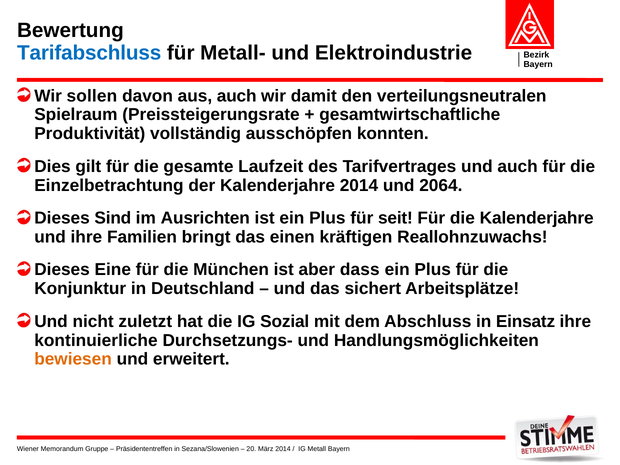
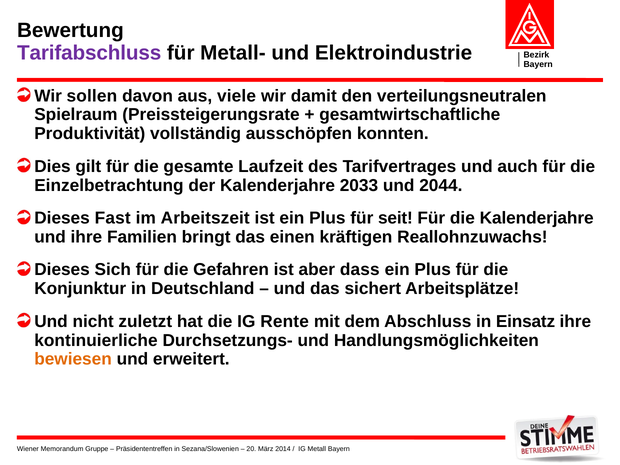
Tarifabschluss colour: blue -> purple
aus auch: auch -> viele
Kalenderjahre 2014: 2014 -> 2033
2064: 2064 -> 2044
Sind: Sind -> Fast
Ausrichten: Ausrichten -> Arbeitszeit
Eine: Eine -> Sich
München: München -> Gefahren
Sozial: Sozial -> Rente
